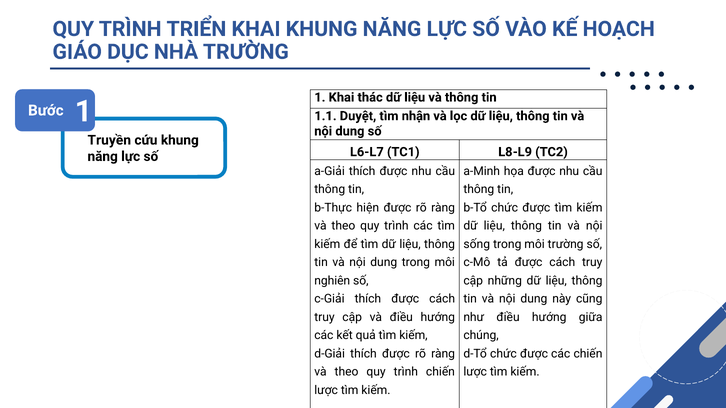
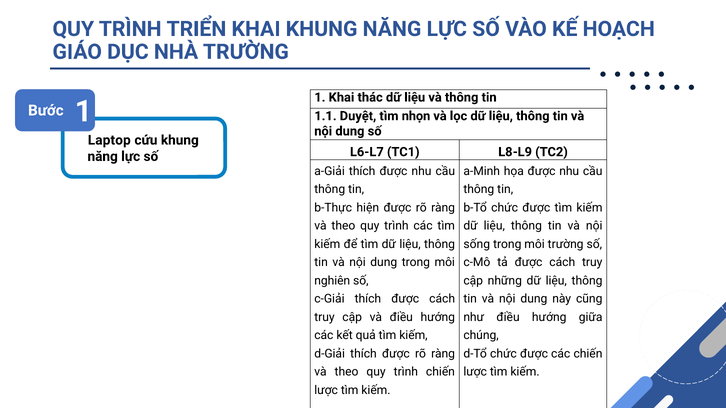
nhận: nhận -> nhọn
Truyền: Truyền -> Laptop
